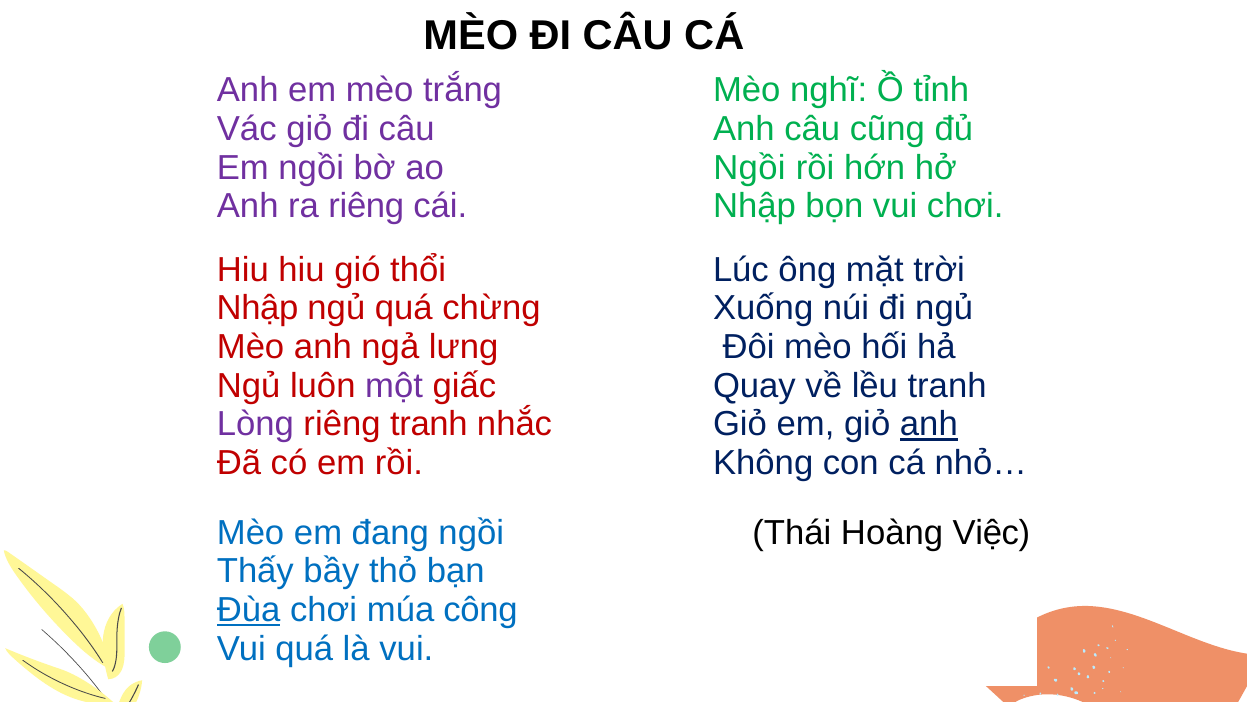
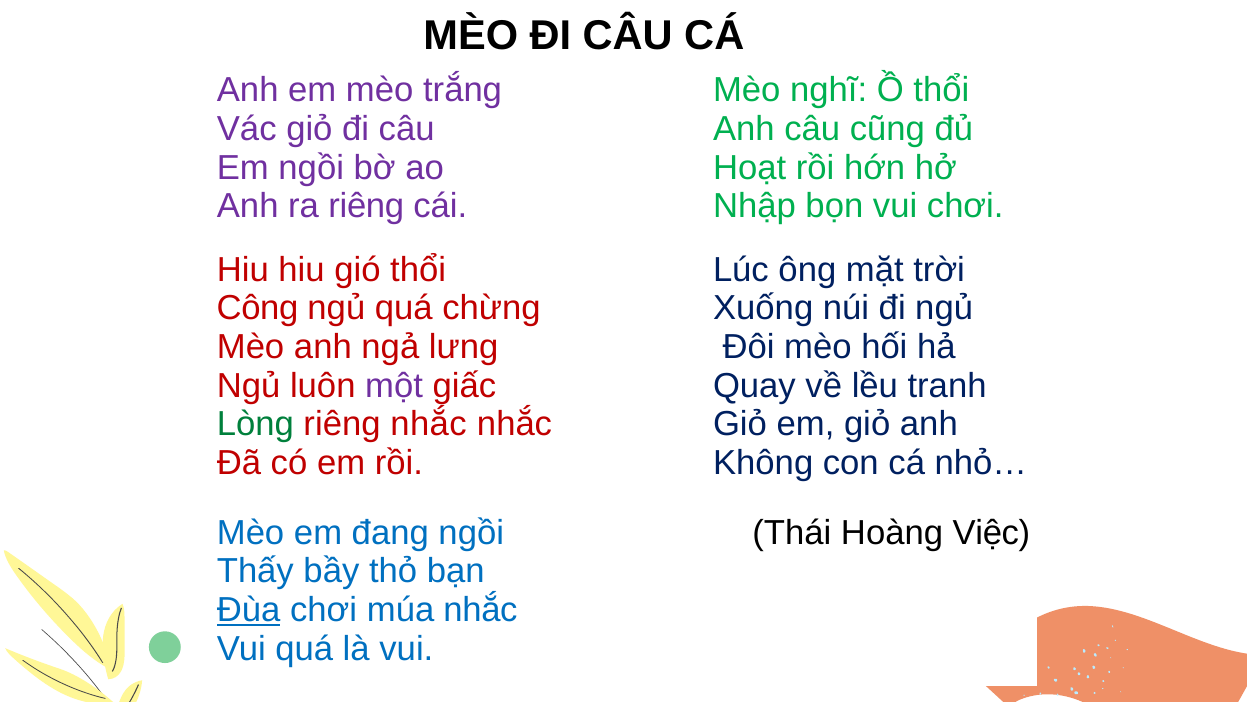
Ồ tỉnh: tỉnh -> thổi
Ngồi at (749, 168): Ngồi -> Hoạt
Nhập at (258, 308): Nhập -> Công
Lòng colour: purple -> green
riêng tranh: tranh -> nhắc
anh at (929, 424) underline: present -> none
múa công: công -> nhắc
